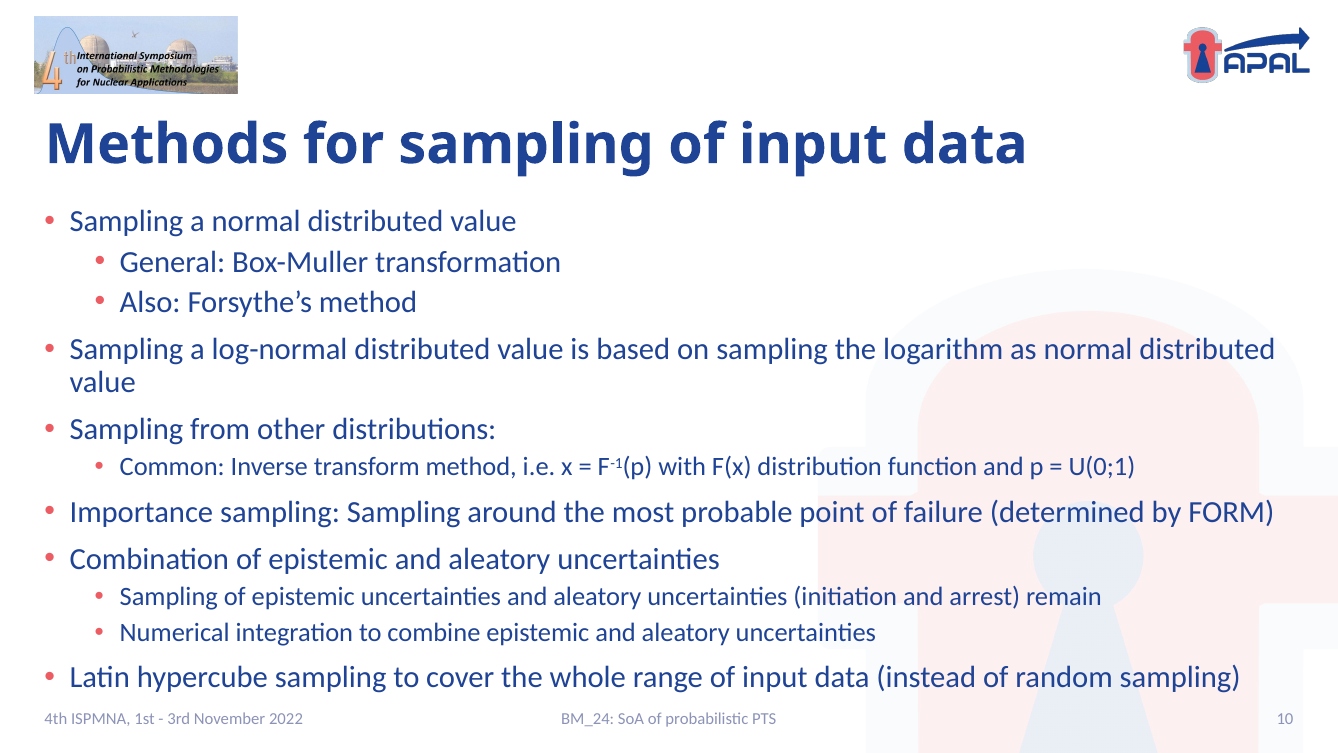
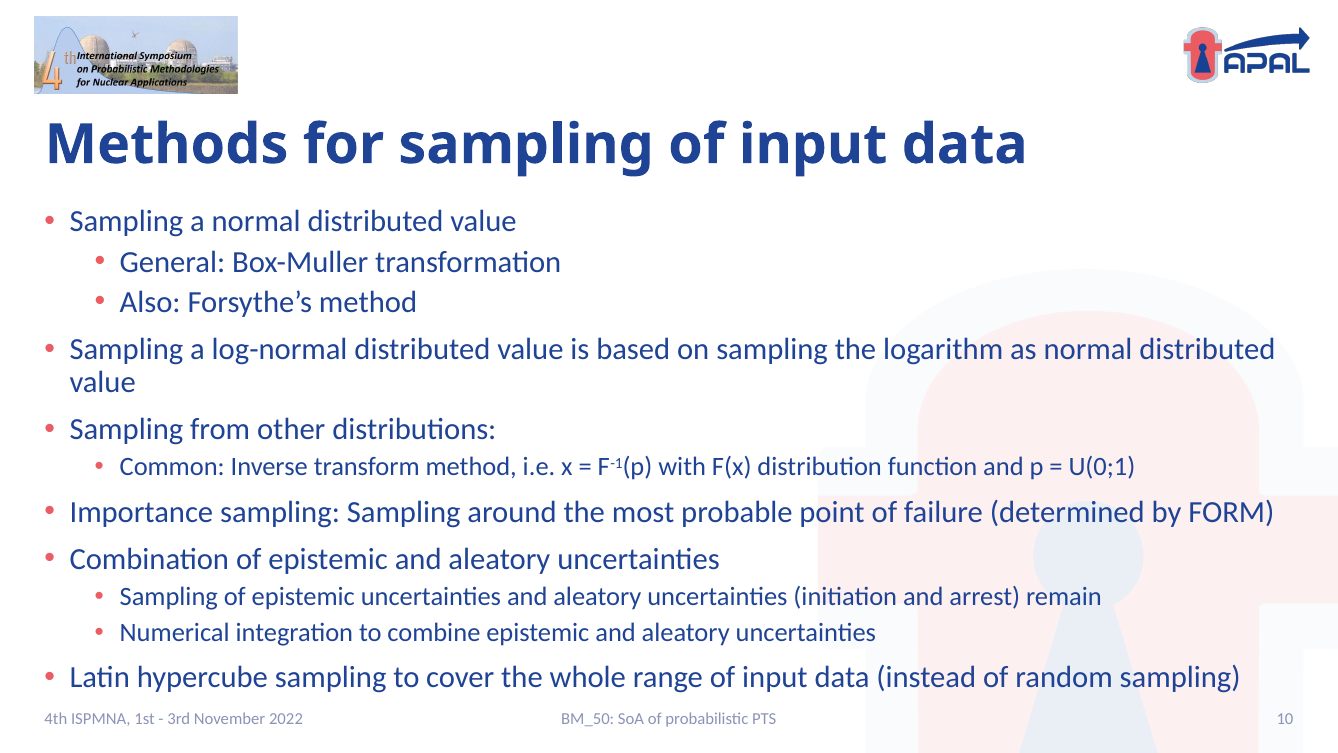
BM_24: BM_24 -> BM_50
